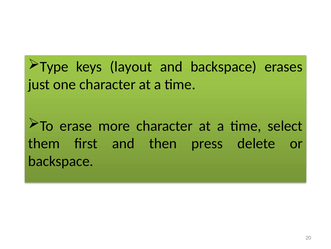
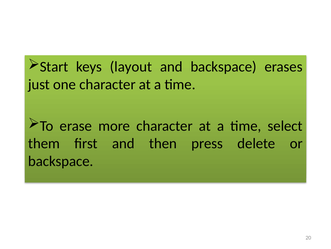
Type: Type -> Start
